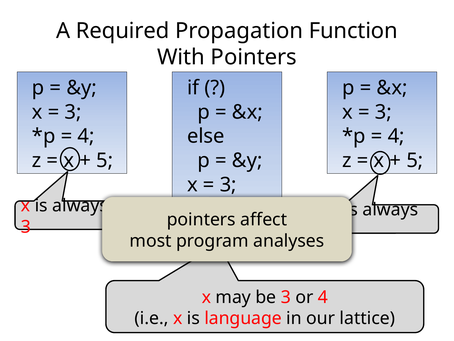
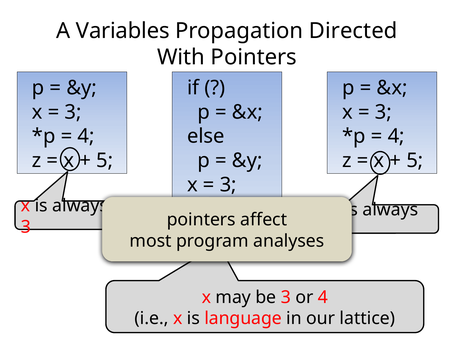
Required: Required -> Variables
Function: Function -> Directed
